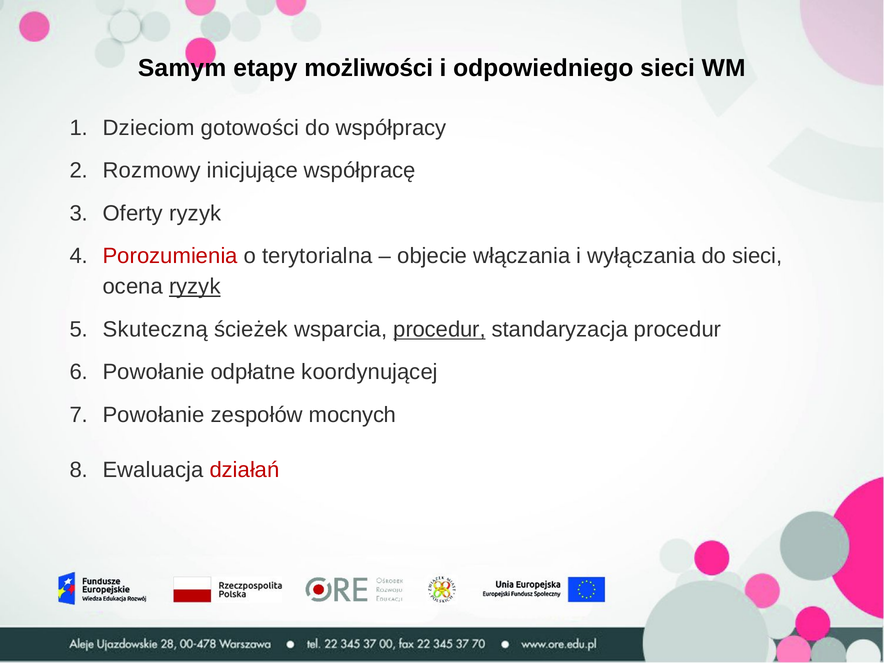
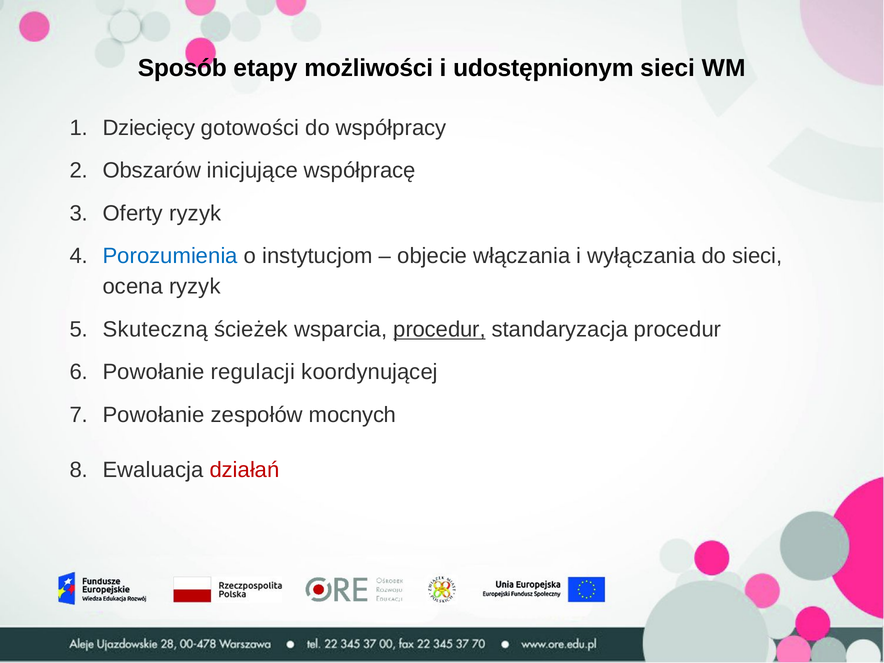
Samym: Samym -> Sposób
odpowiedniego: odpowiedniego -> udostępnionym
Dzieciom: Dzieciom -> Dziecięcy
Rozmowy: Rozmowy -> Obszarów
Porozumienia colour: red -> blue
terytorialna: terytorialna -> instytucjom
ryzyk at (195, 287) underline: present -> none
odpłatne: odpłatne -> regulacji
